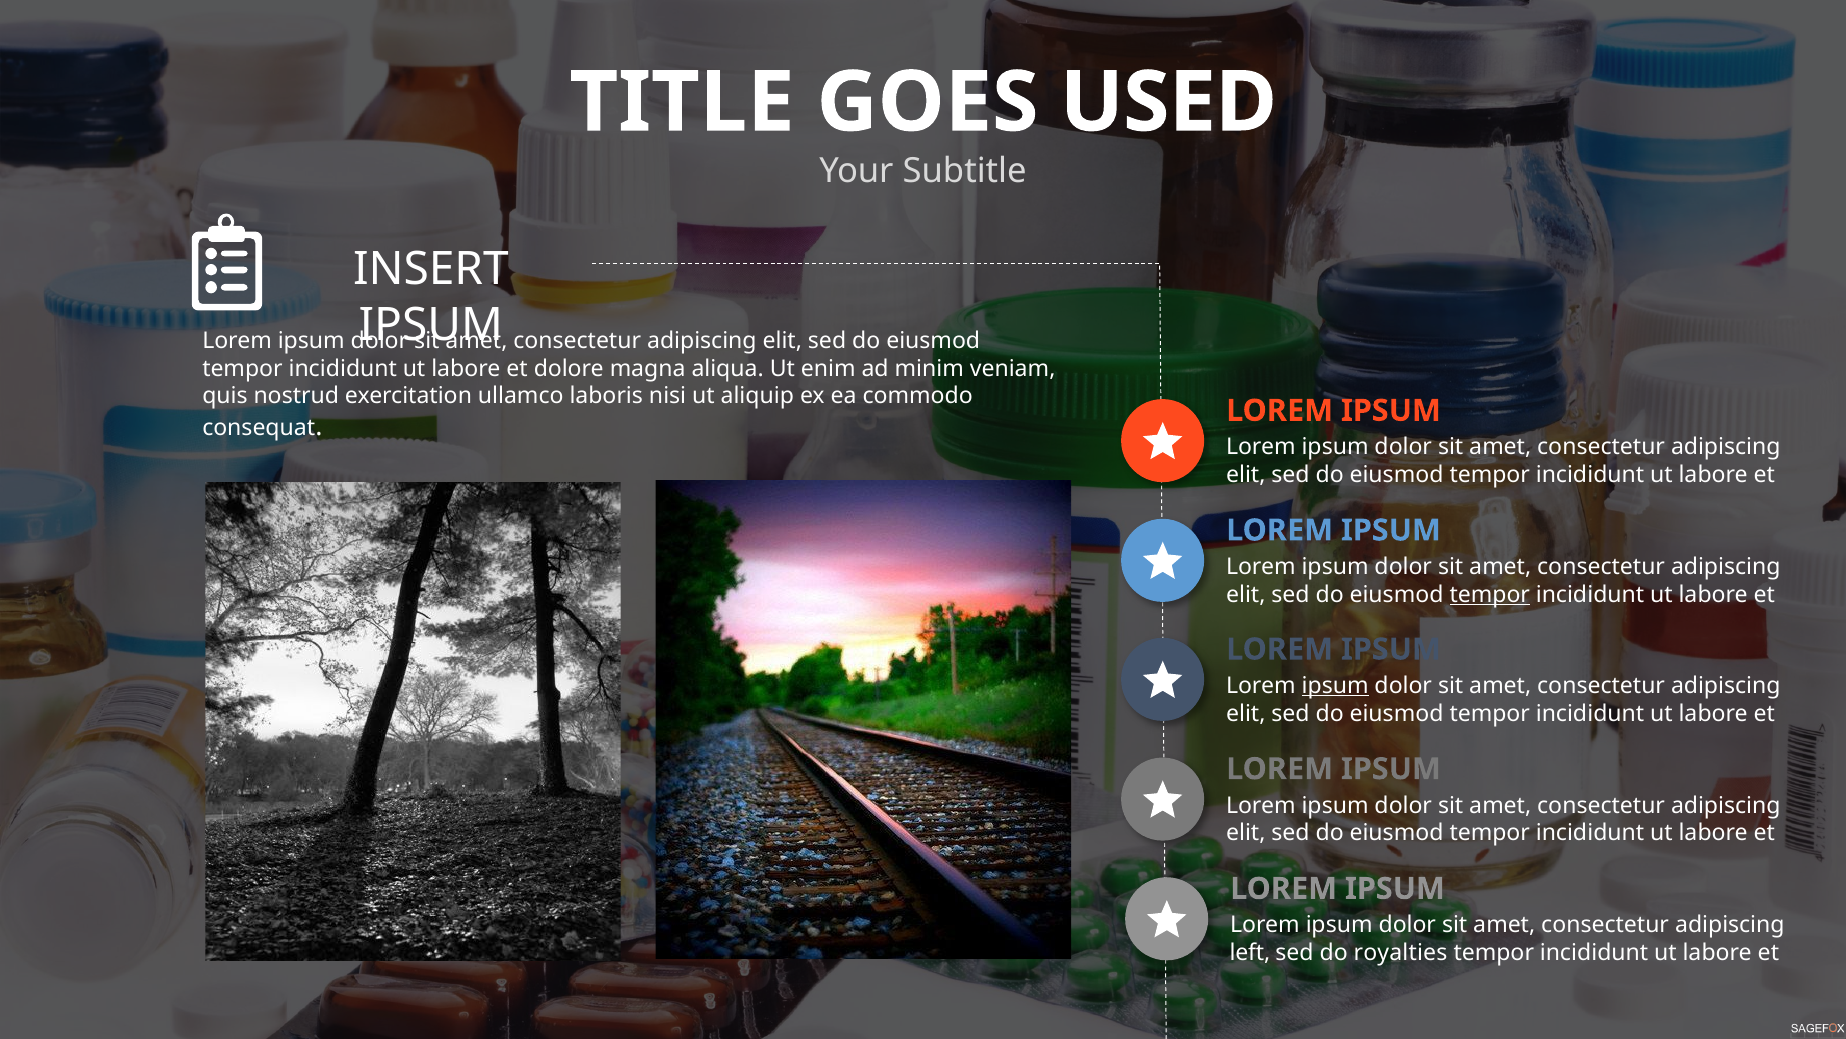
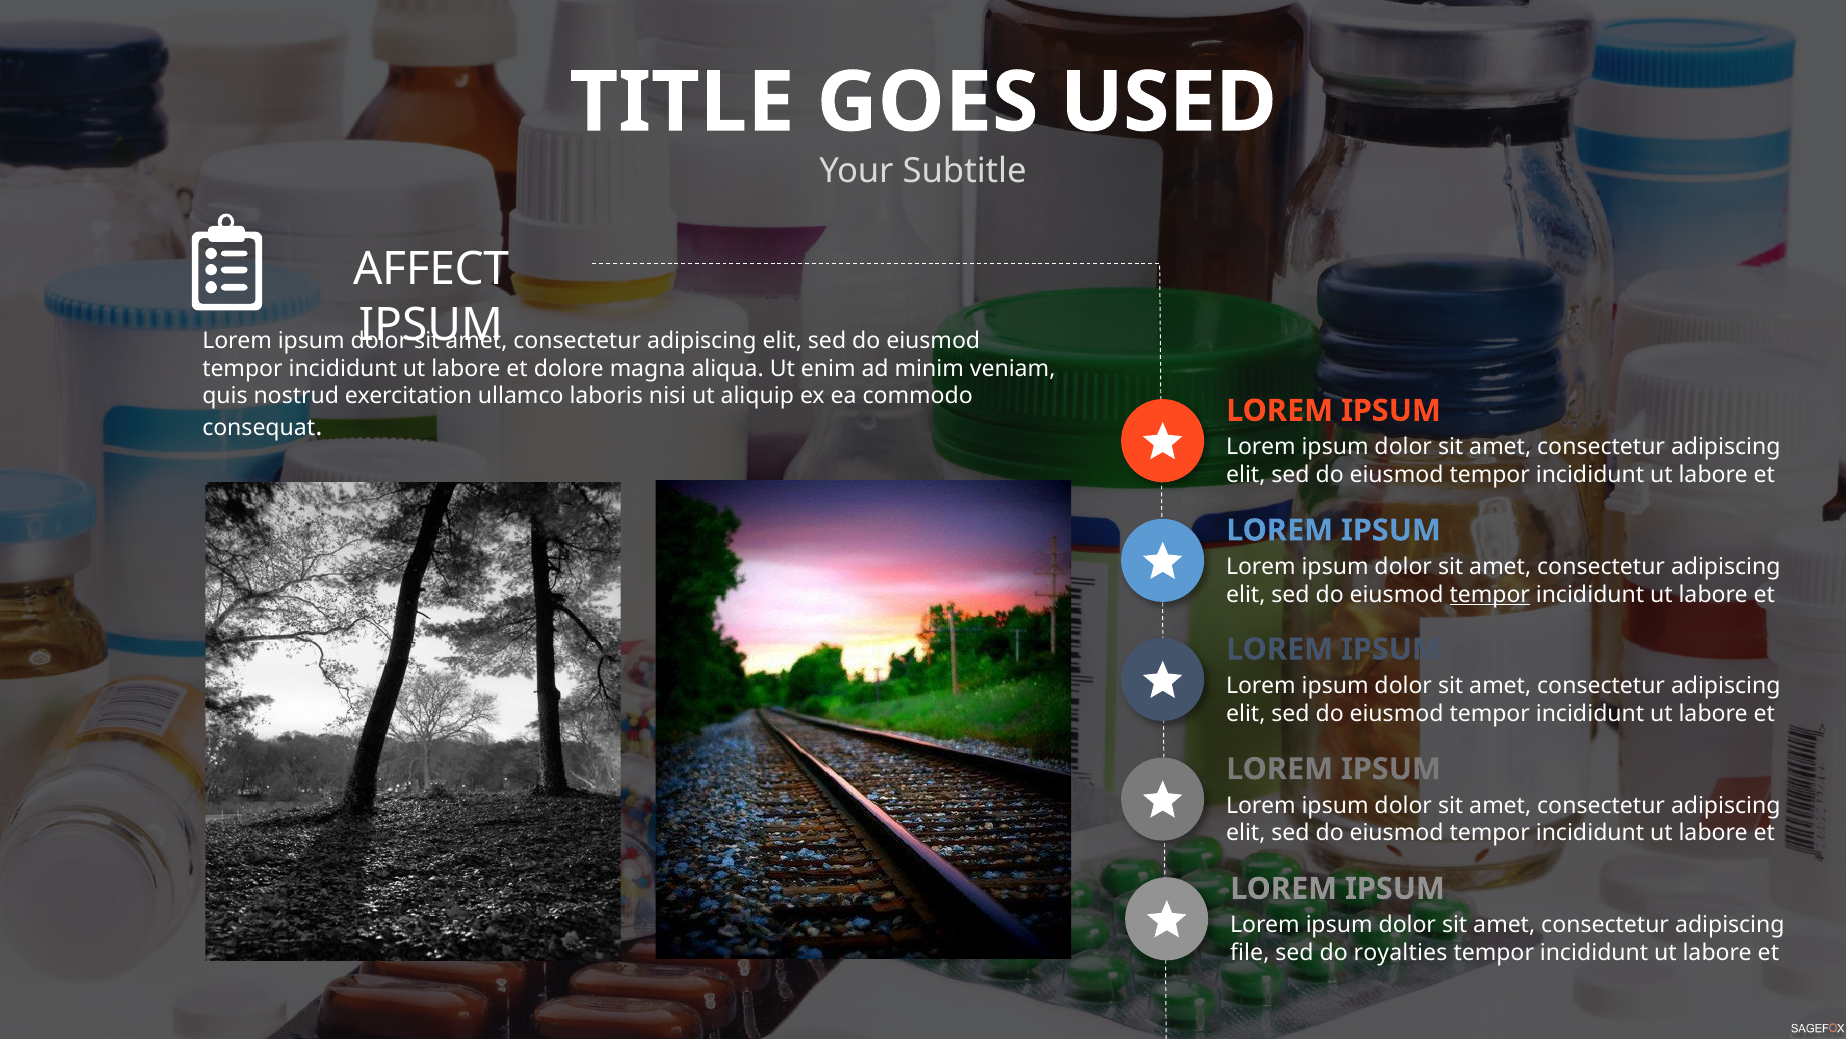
INSERT: INSERT -> AFFECT
ipsum at (1335, 685) underline: present -> none
left: left -> file
